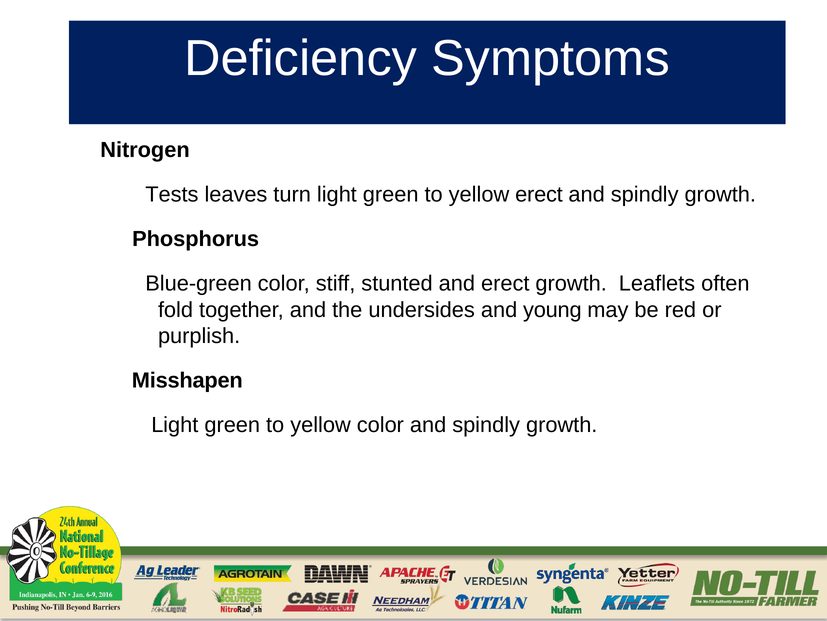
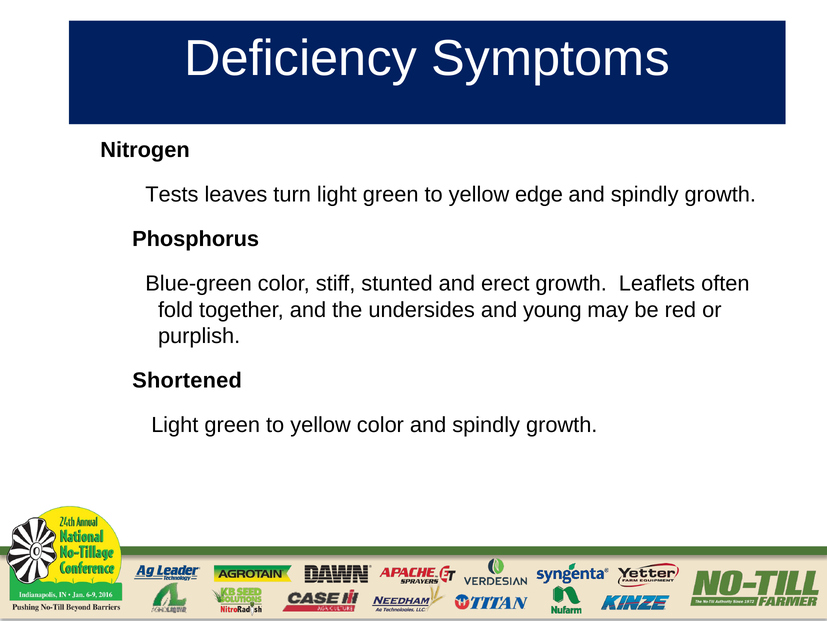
yellow erect: erect -> edge
Misshapen: Misshapen -> Shortened
